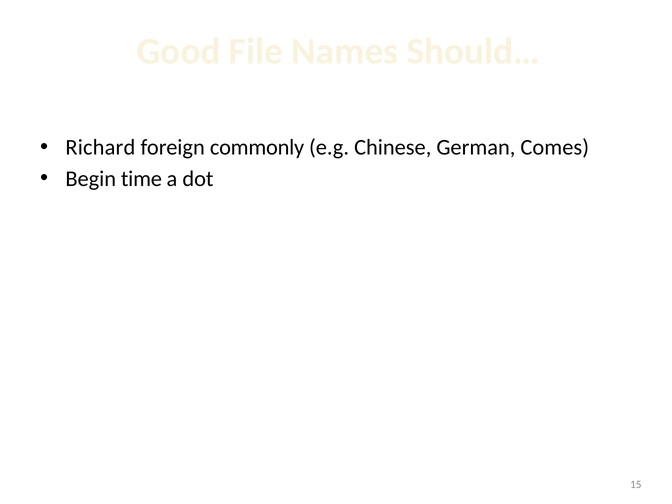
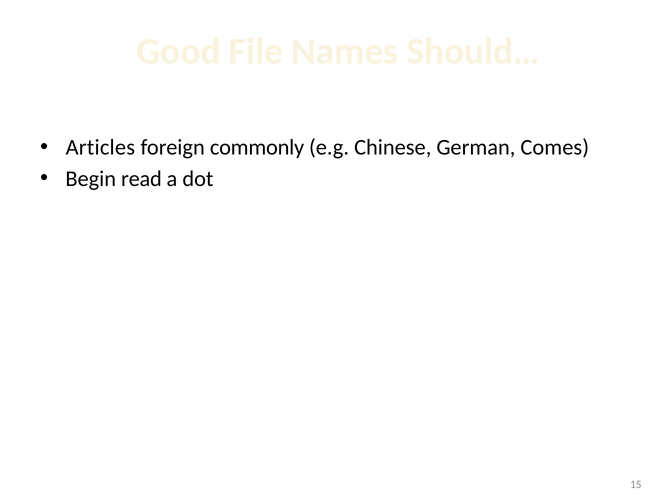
Richard: Richard -> Articles
time: time -> read
